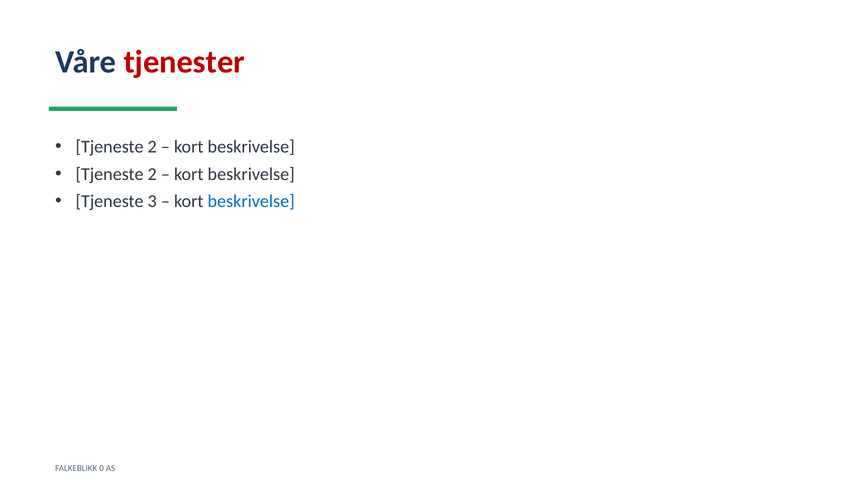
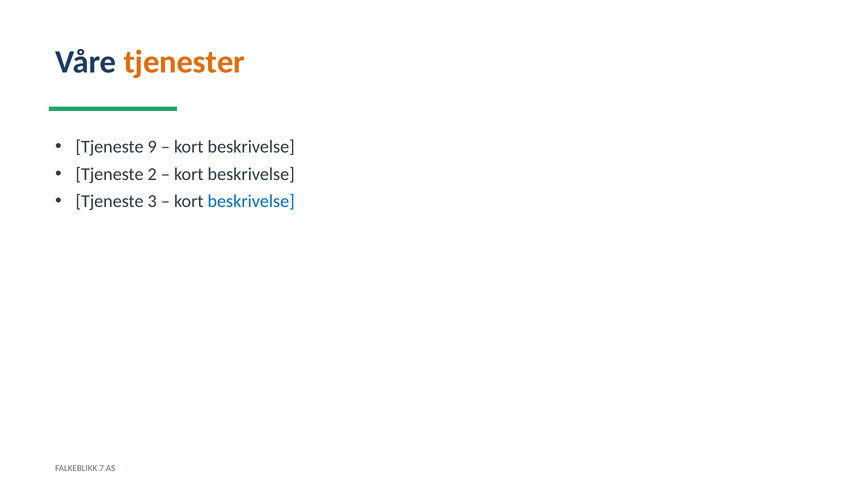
tjenester colour: red -> orange
2 at (152, 147): 2 -> 9
0: 0 -> 7
